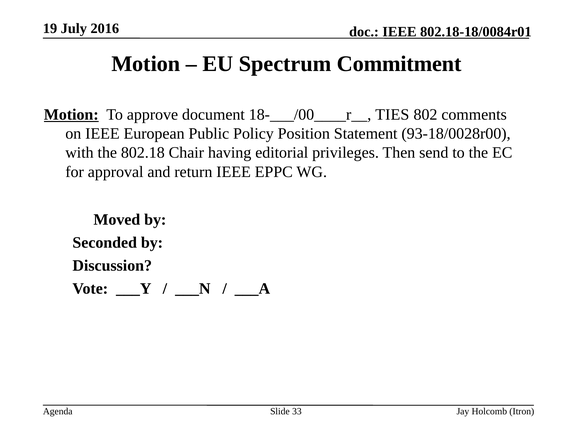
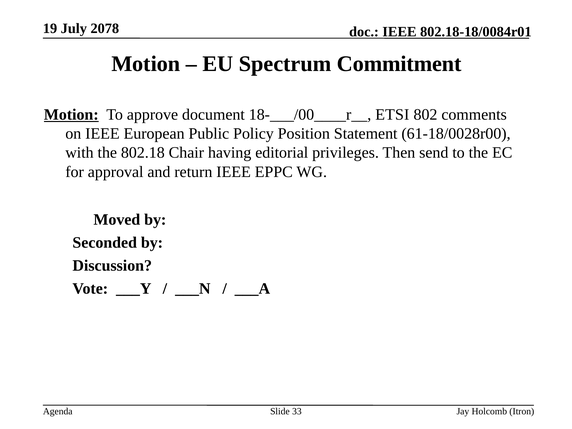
2016: 2016 -> 2078
TIES: TIES -> ETSI
93-18/0028r00: 93-18/0028r00 -> 61-18/0028r00
